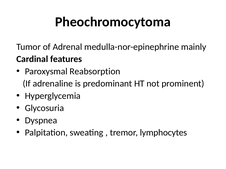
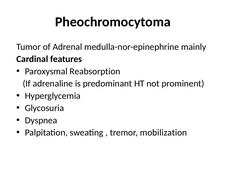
lymphocytes: lymphocytes -> mobilization
